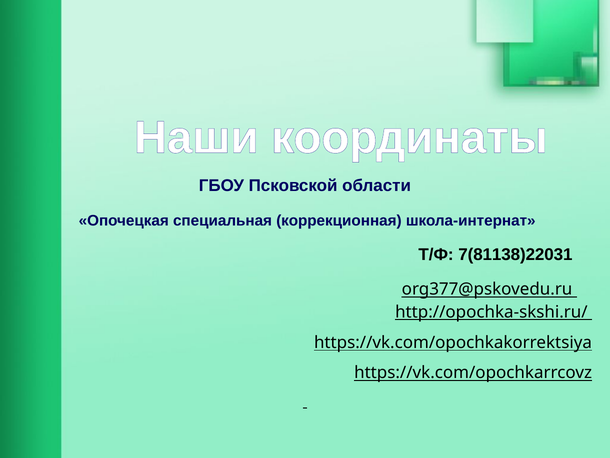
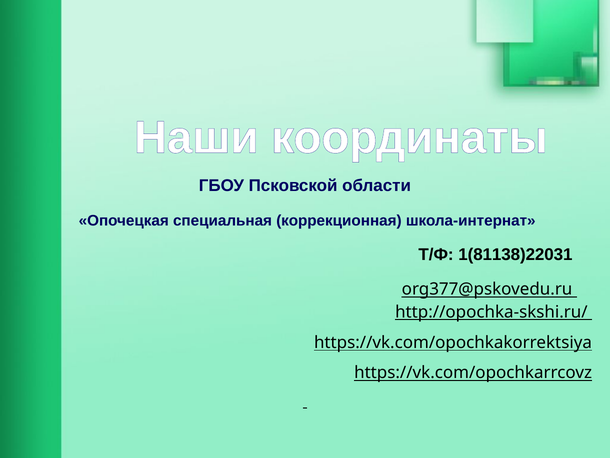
7(81138)22031: 7(81138)22031 -> 1(81138)22031
